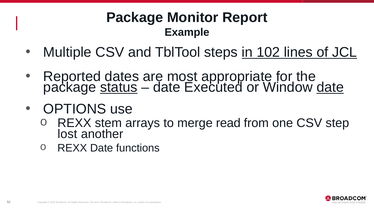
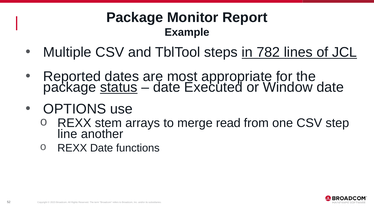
102: 102 -> 782
date at (330, 87) underline: present -> none
lost: lost -> line
